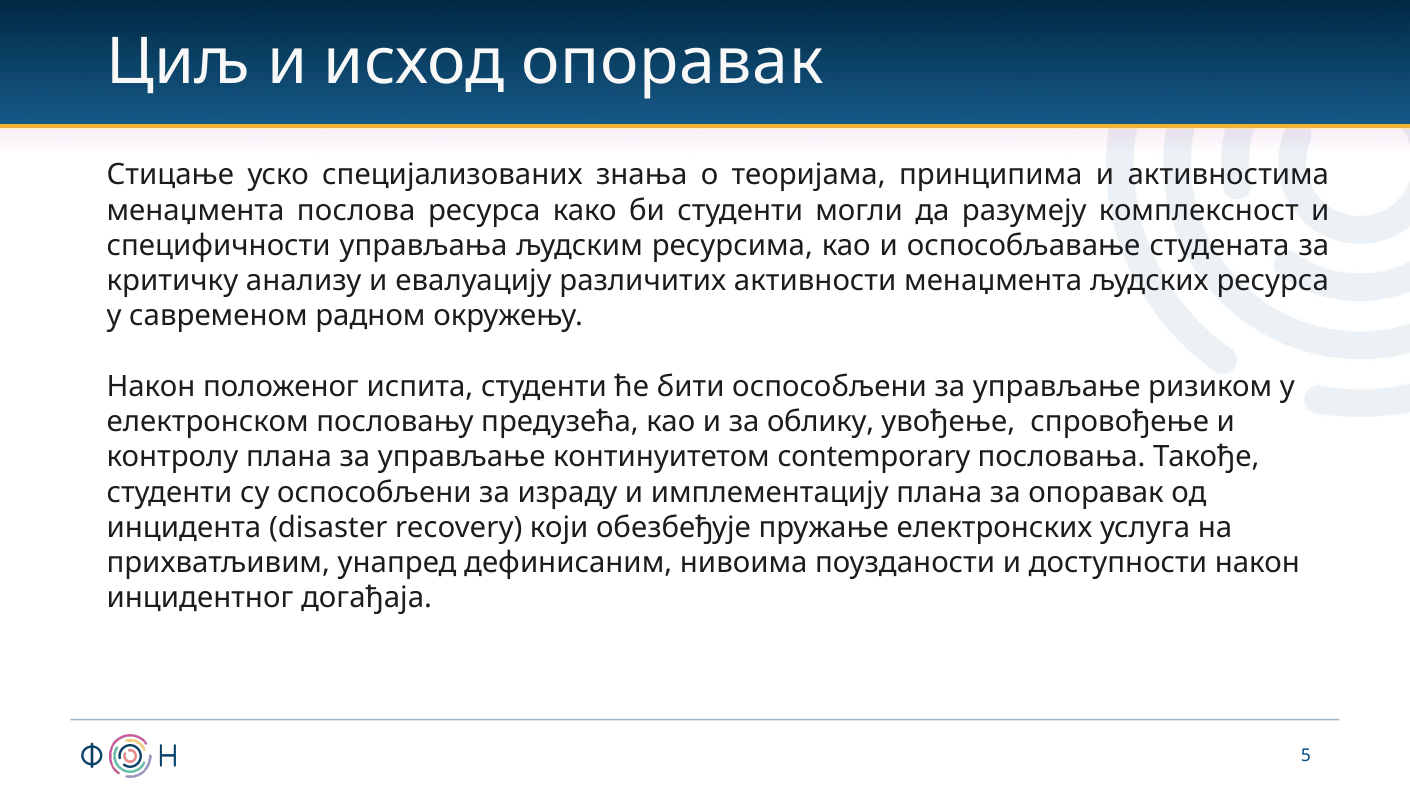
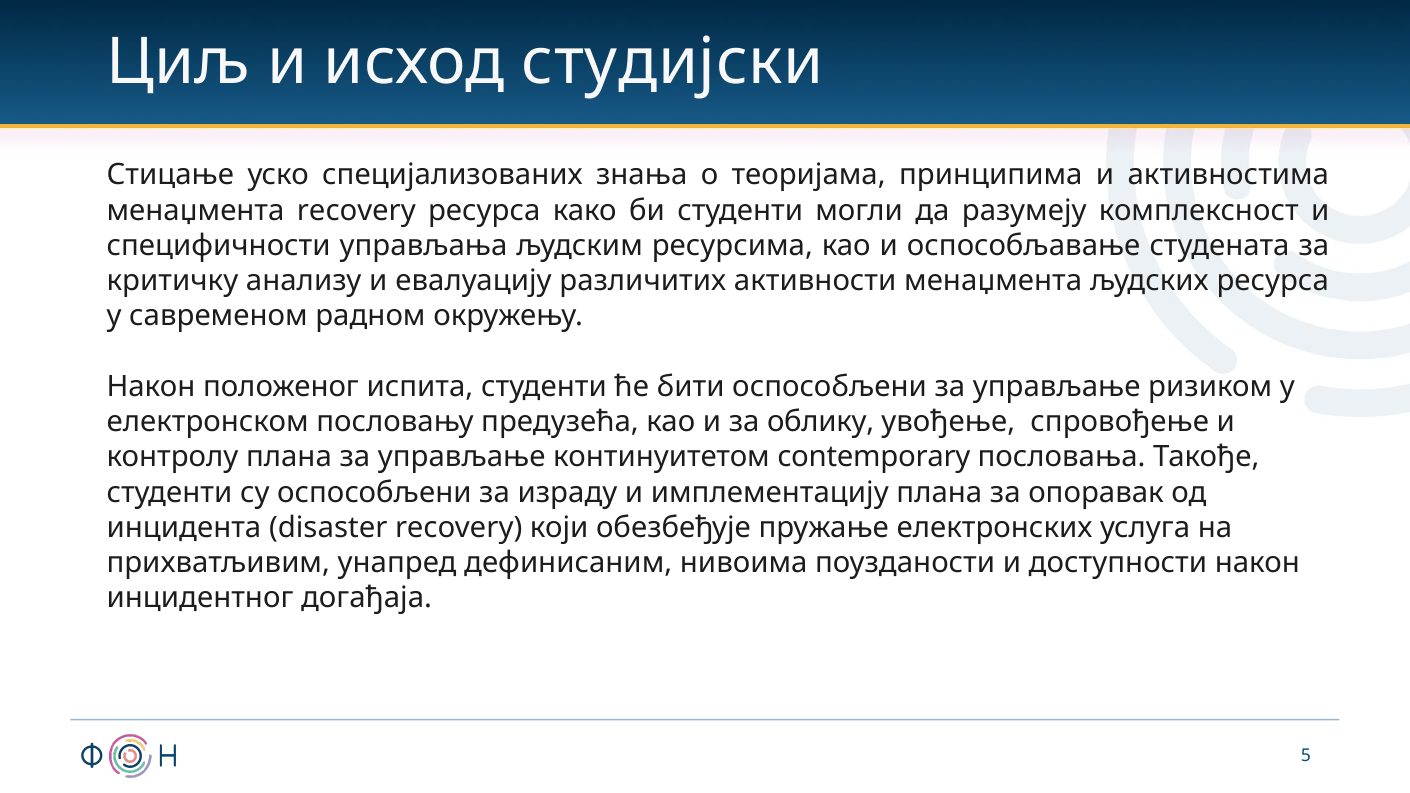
исход опоравак: опоравак -> студијски
менаџмента послова: послова -> recovery
